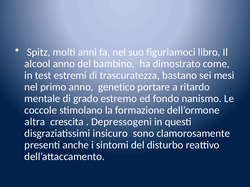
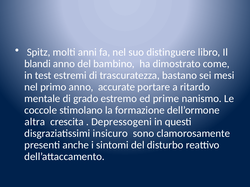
figuriamoci: figuriamoci -> distinguere
alcool: alcool -> blandi
genetico: genetico -> accurate
fondo: fondo -> prime
